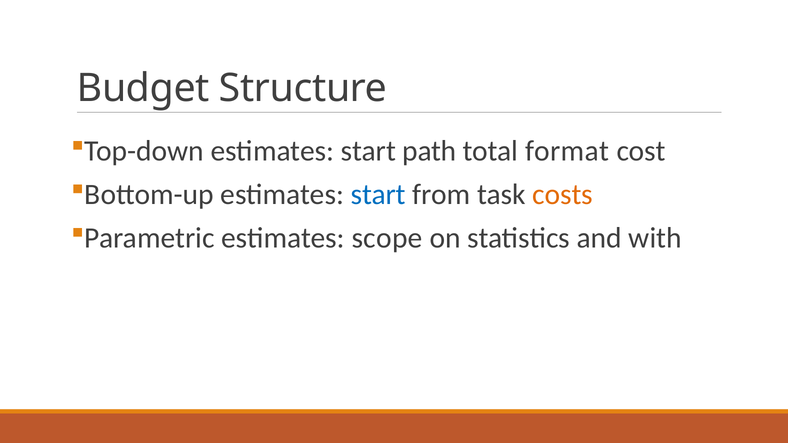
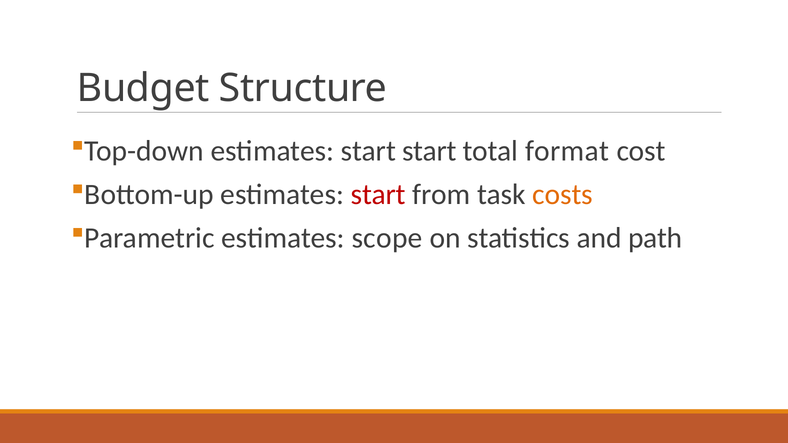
start path: path -> start
start at (378, 194) colour: blue -> red
with: with -> path
